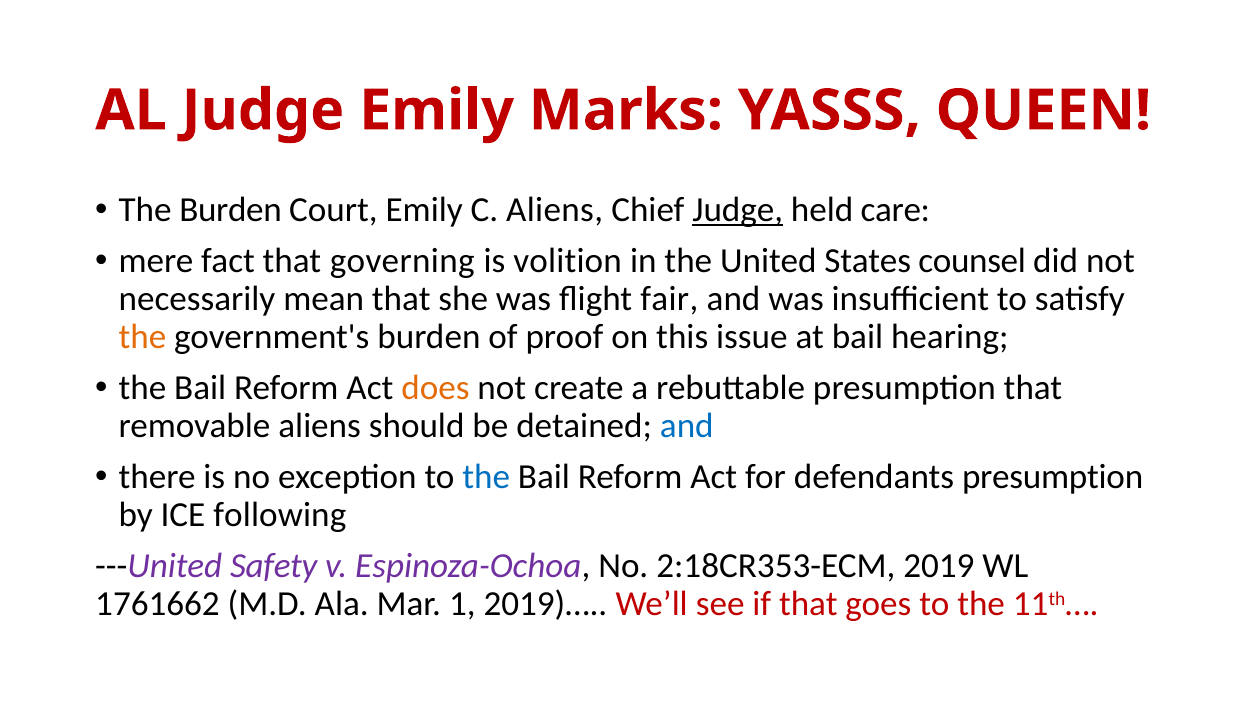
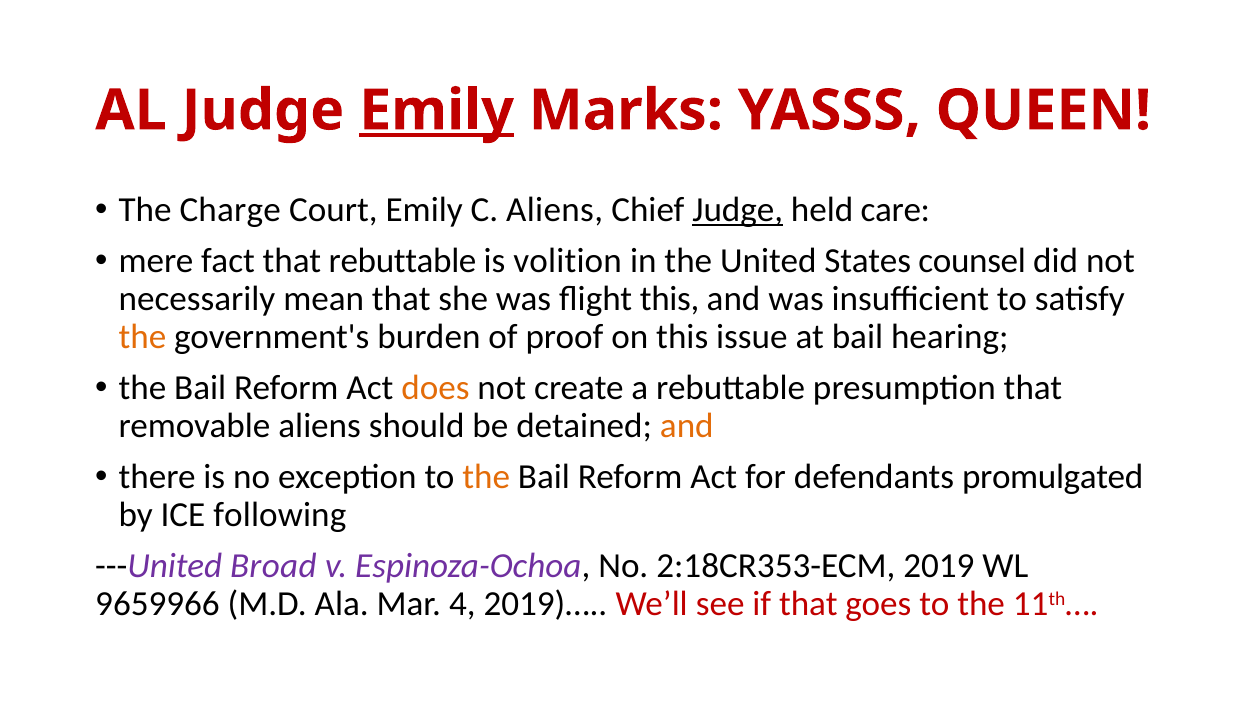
Emily at (437, 111) underline: none -> present
The Burden: Burden -> Charge
that governing: governing -> rebuttable
flight fair: fair -> this
and at (687, 426) colour: blue -> orange
the at (486, 477) colour: blue -> orange
defendants presumption: presumption -> promulgated
Safety: Safety -> Broad
1761662: 1761662 -> 9659966
1: 1 -> 4
